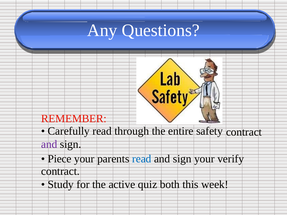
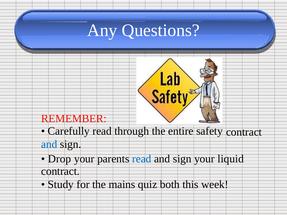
and at (49, 144) colour: purple -> blue
Piece: Piece -> Drop
verify: verify -> liquid
active: active -> mains
